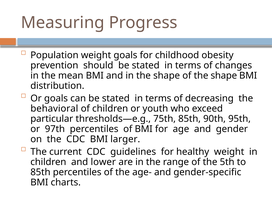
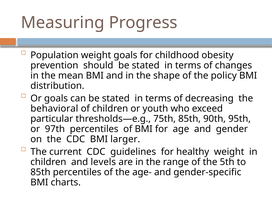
of the shape: shape -> policy
lower: lower -> levels
